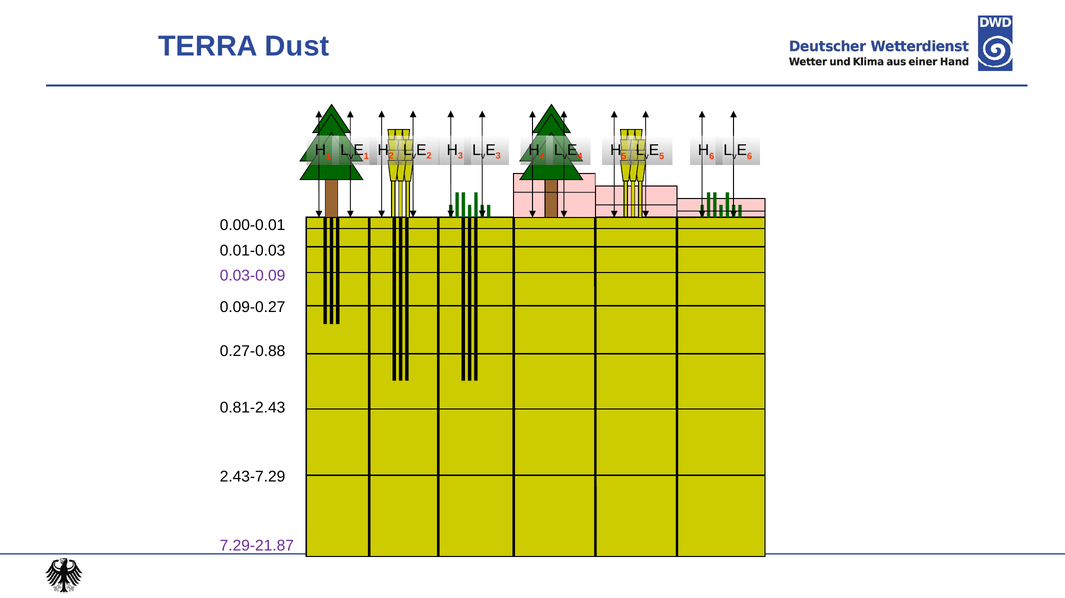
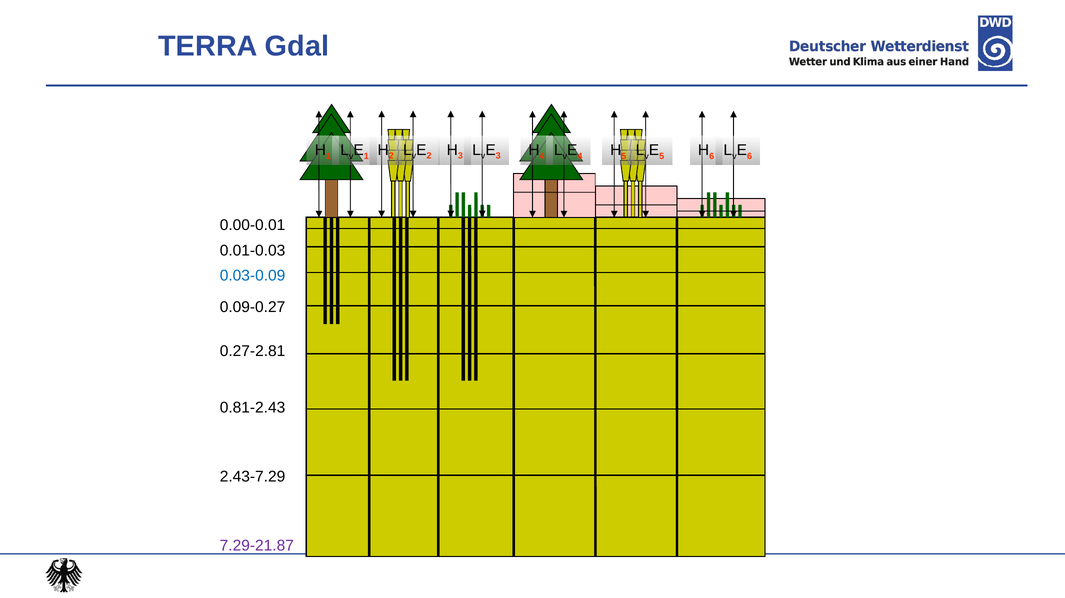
Dust: Dust -> Gdal
0.03-0.09 colour: purple -> blue
0.27-0.88: 0.27-0.88 -> 0.27-2.81
